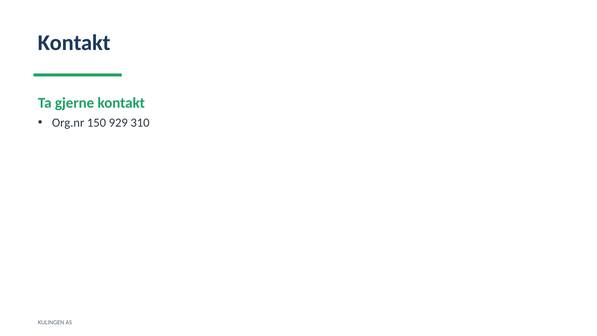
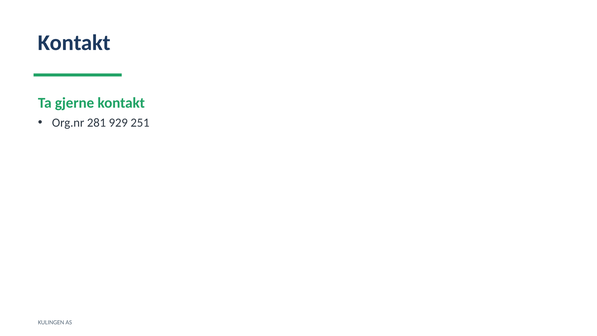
150: 150 -> 281
310: 310 -> 251
